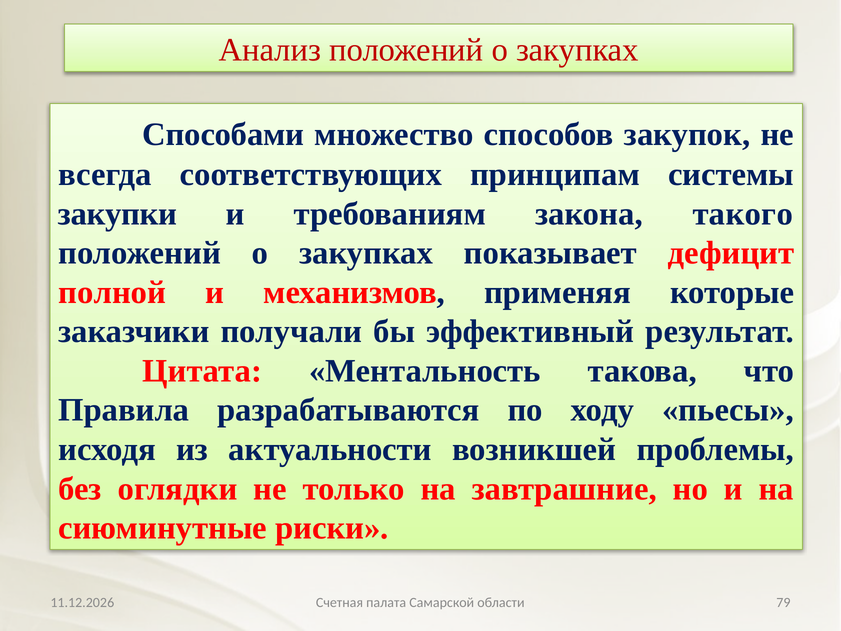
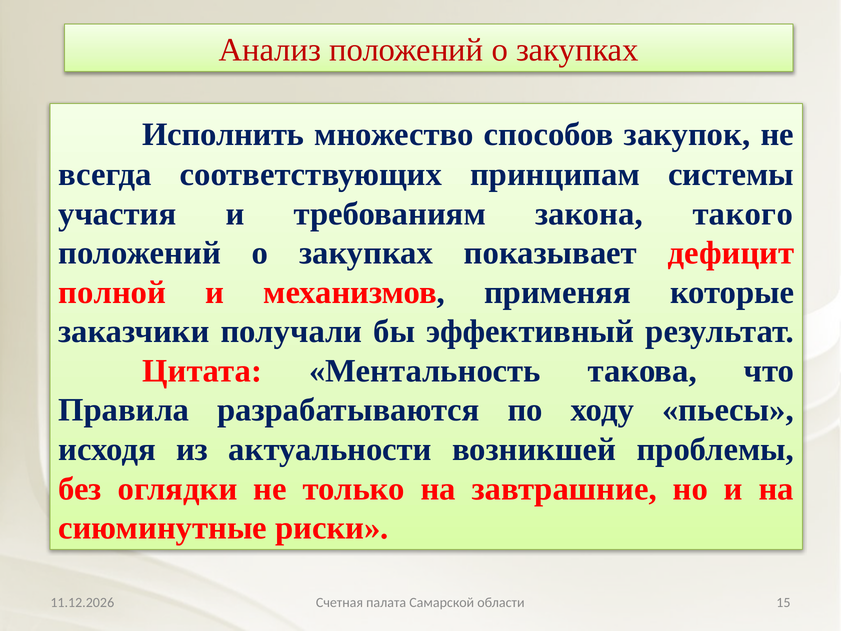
Способами: Способами -> Исполнить
закупки: закупки -> участия
79: 79 -> 15
